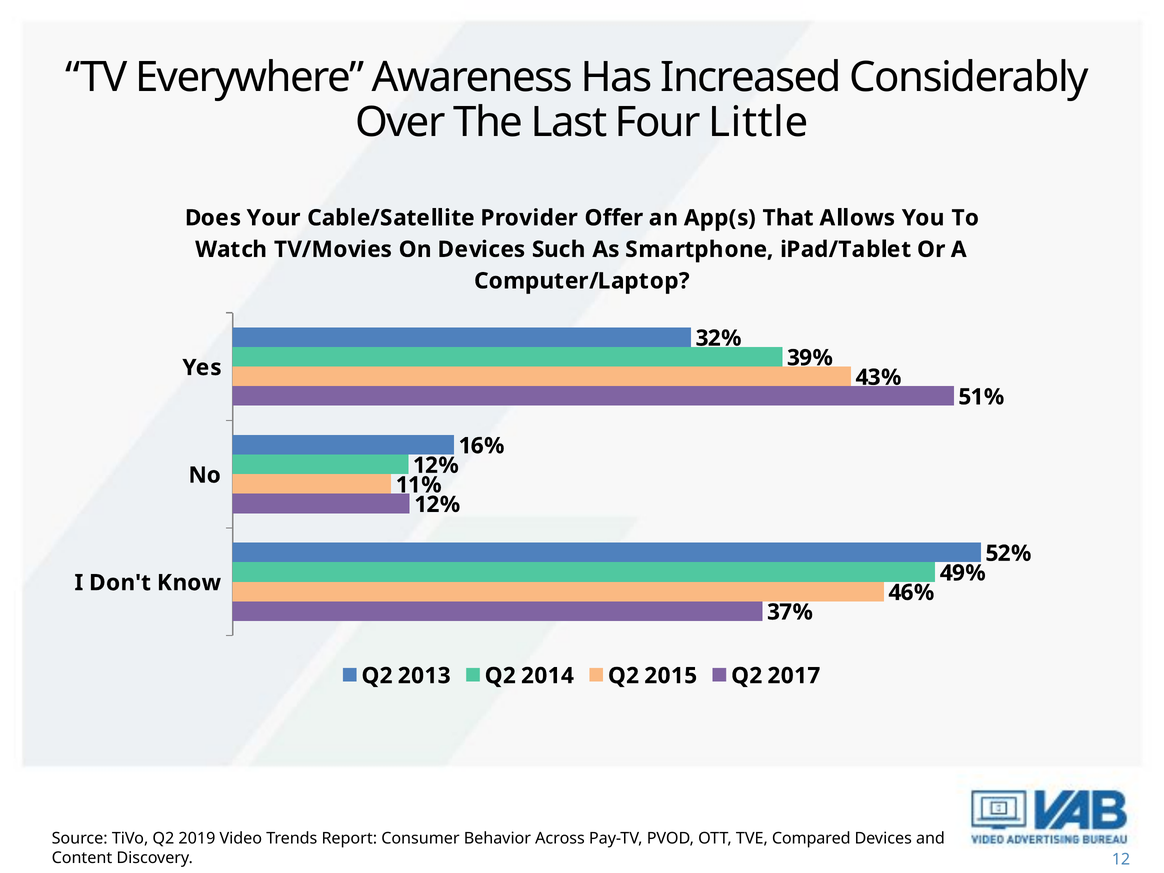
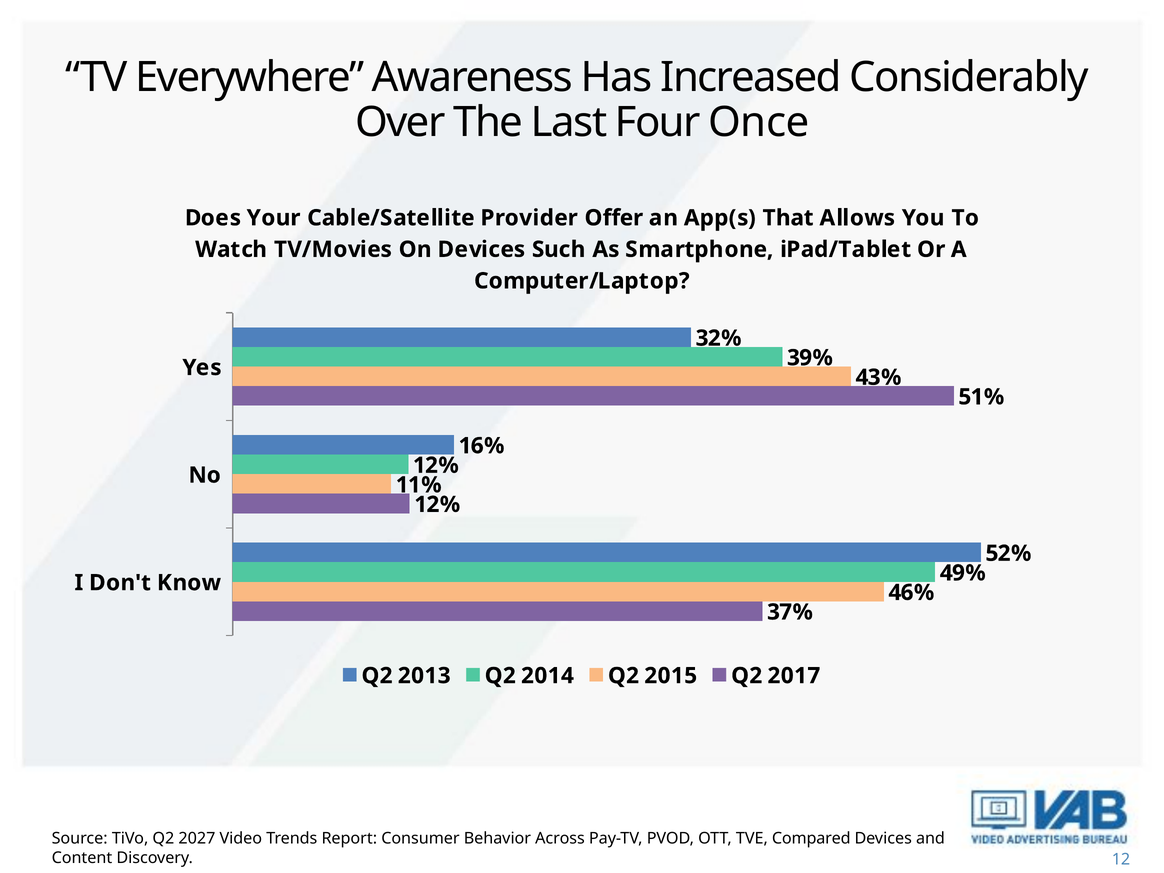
Little: Little -> Once
2019: 2019 -> 2027
